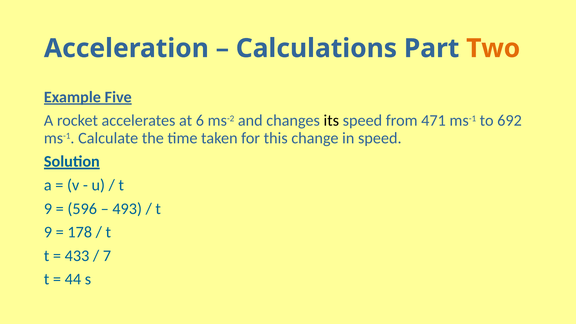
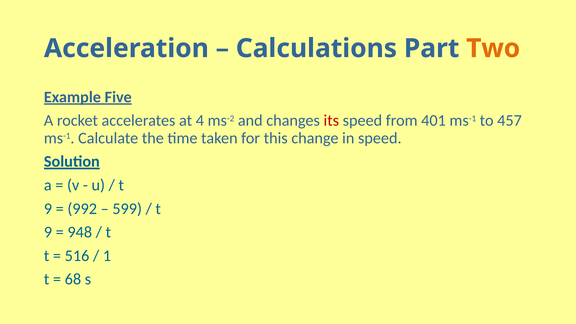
6: 6 -> 4
its colour: black -> red
471: 471 -> 401
692: 692 -> 457
596: 596 -> 992
493: 493 -> 599
178: 178 -> 948
433: 433 -> 516
7: 7 -> 1
44: 44 -> 68
